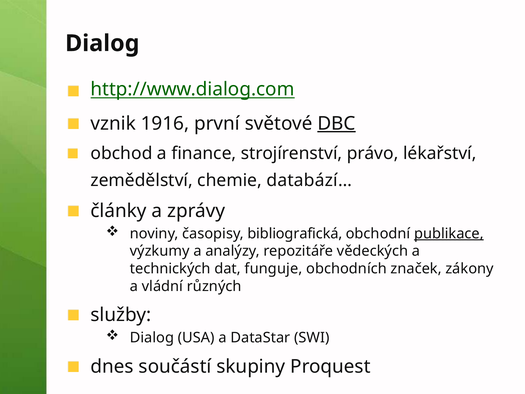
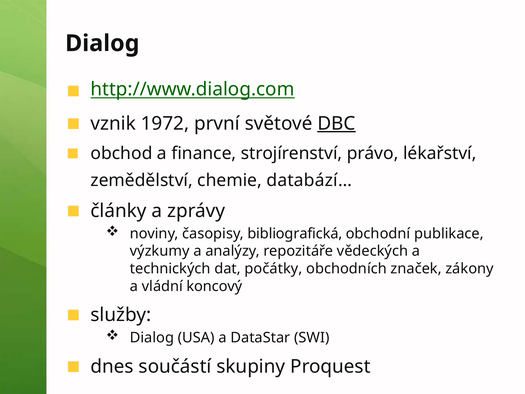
1916: 1916 -> 1972
publikace underline: present -> none
funguje: funguje -> počátky
různých: různých -> koncový
